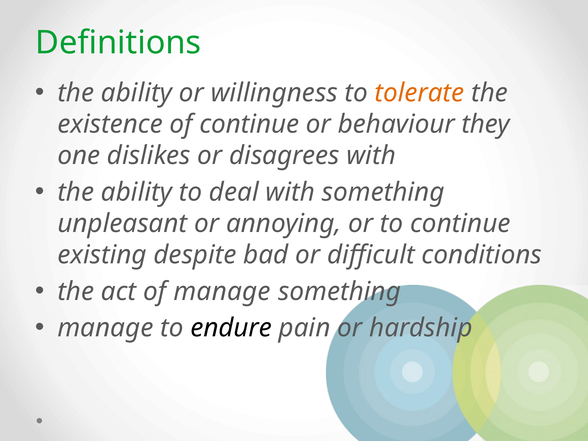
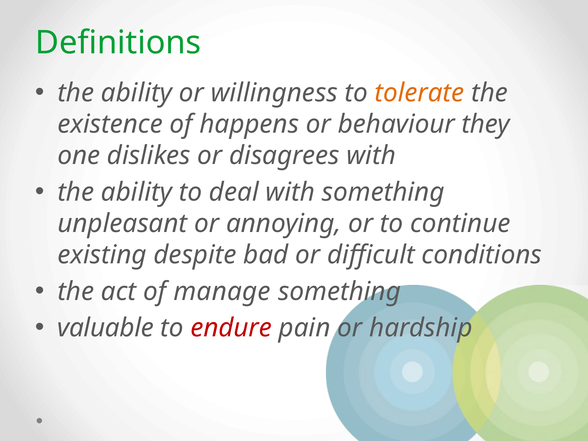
of continue: continue -> happens
manage at (105, 328): manage -> valuable
endure colour: black -> red
